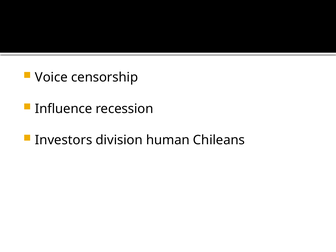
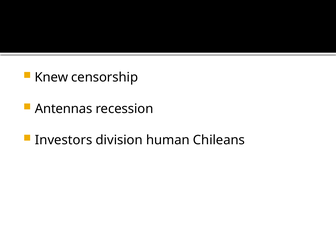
Voice: Voice -> Knew
Influence: Influence -> Antennas
